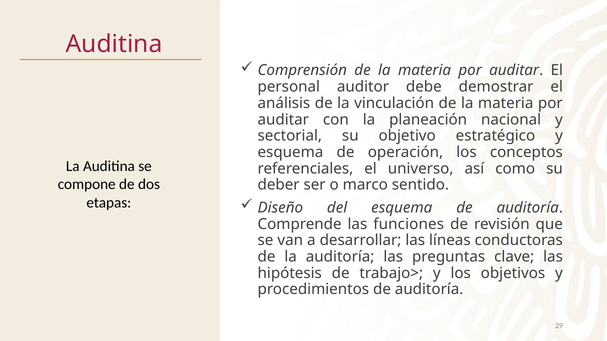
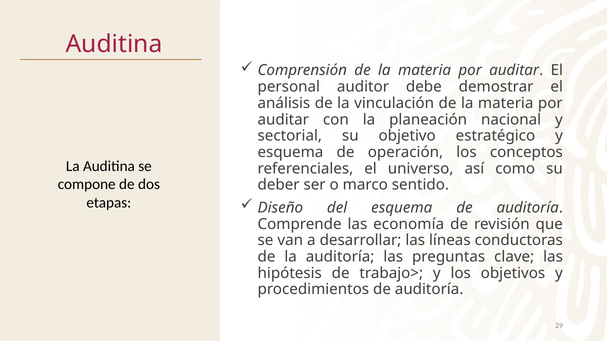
funciones: funciones -> economía
